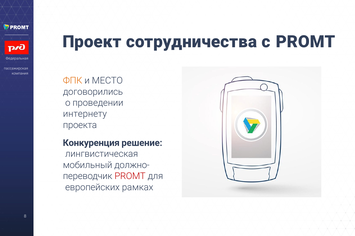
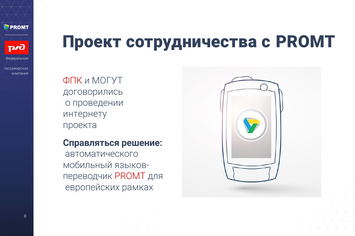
ФПК colour: orange -> red
МЕСТО: МЕСТО -> МОГУТ
Конкуренция: Конкуренция -> Справляться
лингвистическая: лингвистическая -> автоматического
должно-: должно- -> языков-
